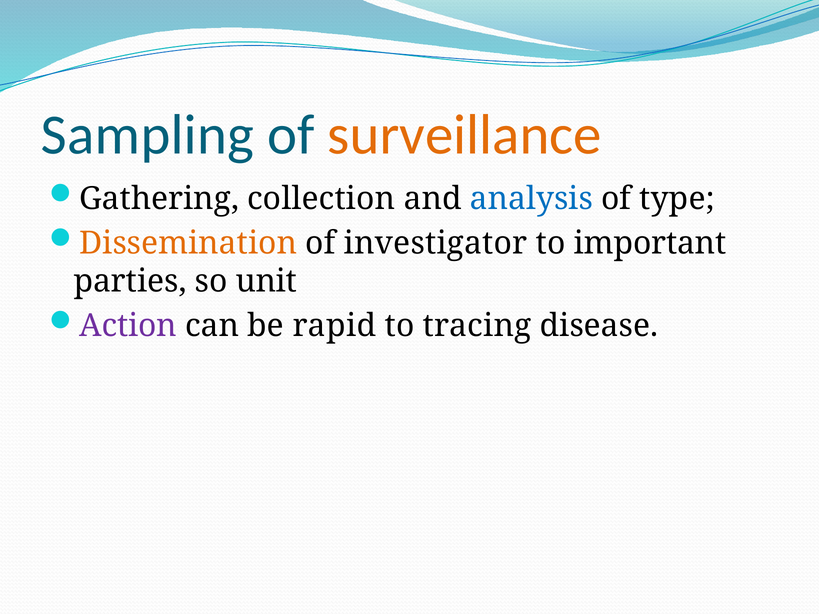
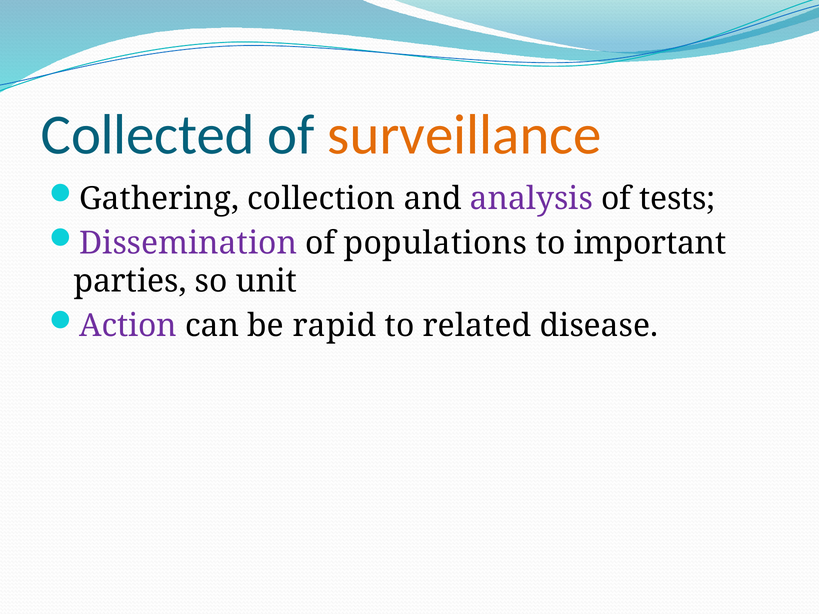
Sampling: Sampling -> Collected
analysis colour: blue -> purple
type: type -> tests
Dissemination colour: orange -> purple
investigator: investigator -> populations
tracing: tracing -> related
